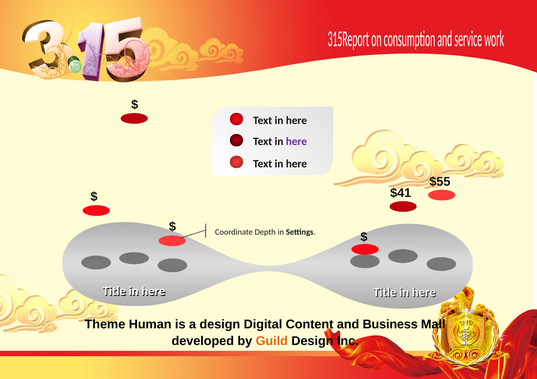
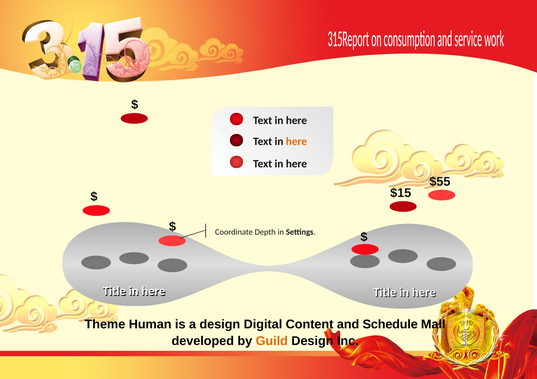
here at (296, 141) colour: purple -> orange
$41: $41 -> $15
Business: Business -> Schedule
